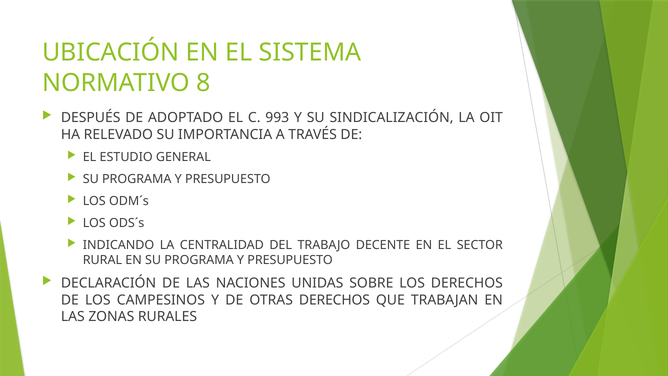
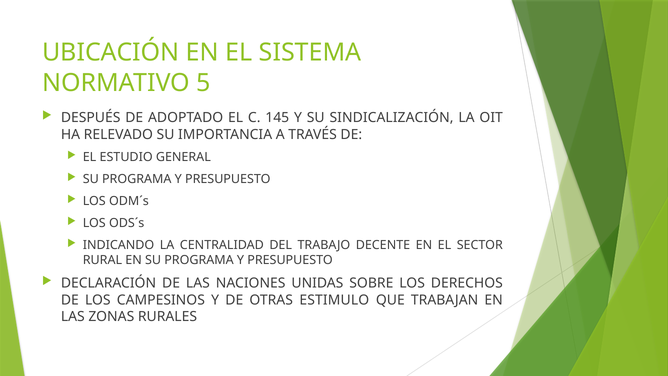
8: 8 -> 5
993: 993 -> 145
OTRAS DERECHOS: DERECHOS -> ESTIMULO
